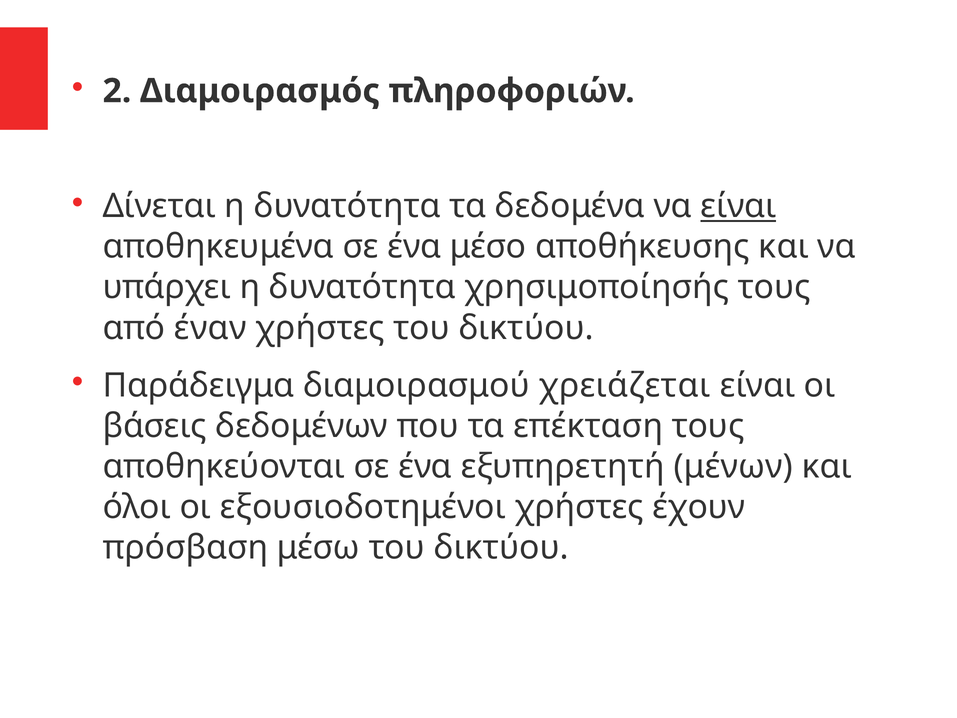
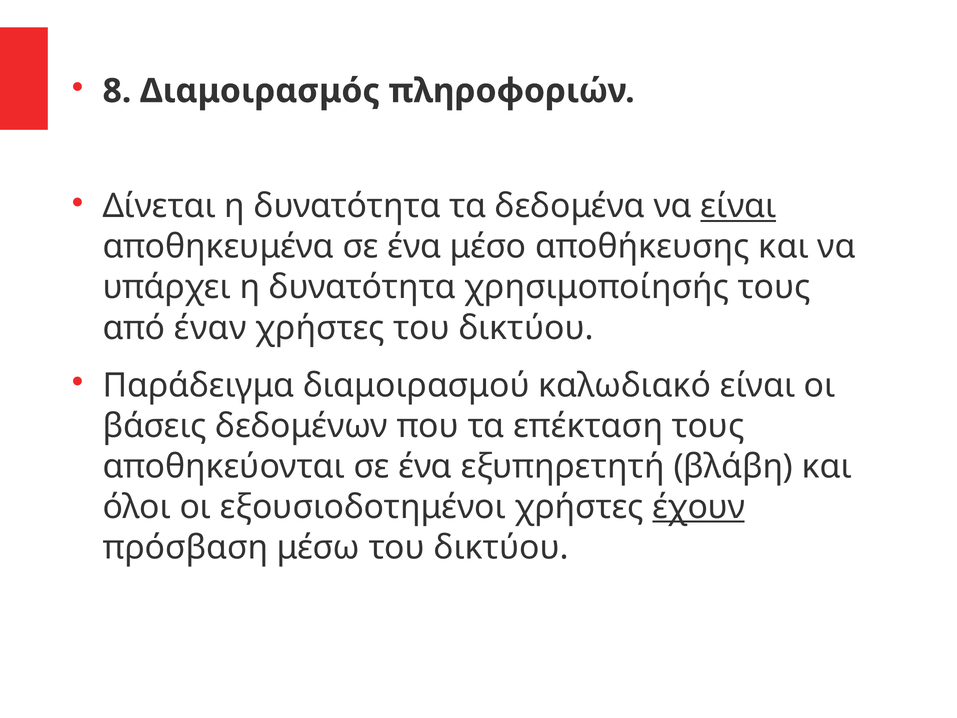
2: 2 -> 8
χρειάζεται: χρειάζεται -> καλωδιακό
μένων: μένων -> βλάβη
έχουν underline: none -> present
